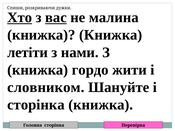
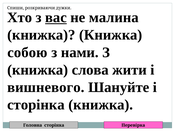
Хто underline: present -> none
летіти: летіти -> собою
гордо: гордо -> слова
словником: словником -> вишневого
